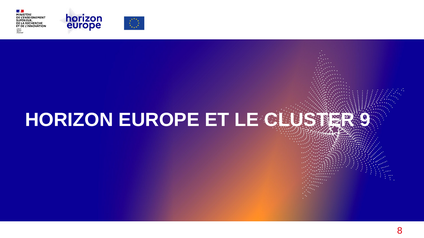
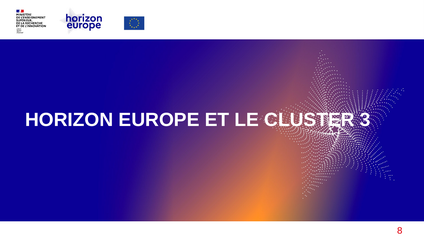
9: 9 -> 3
